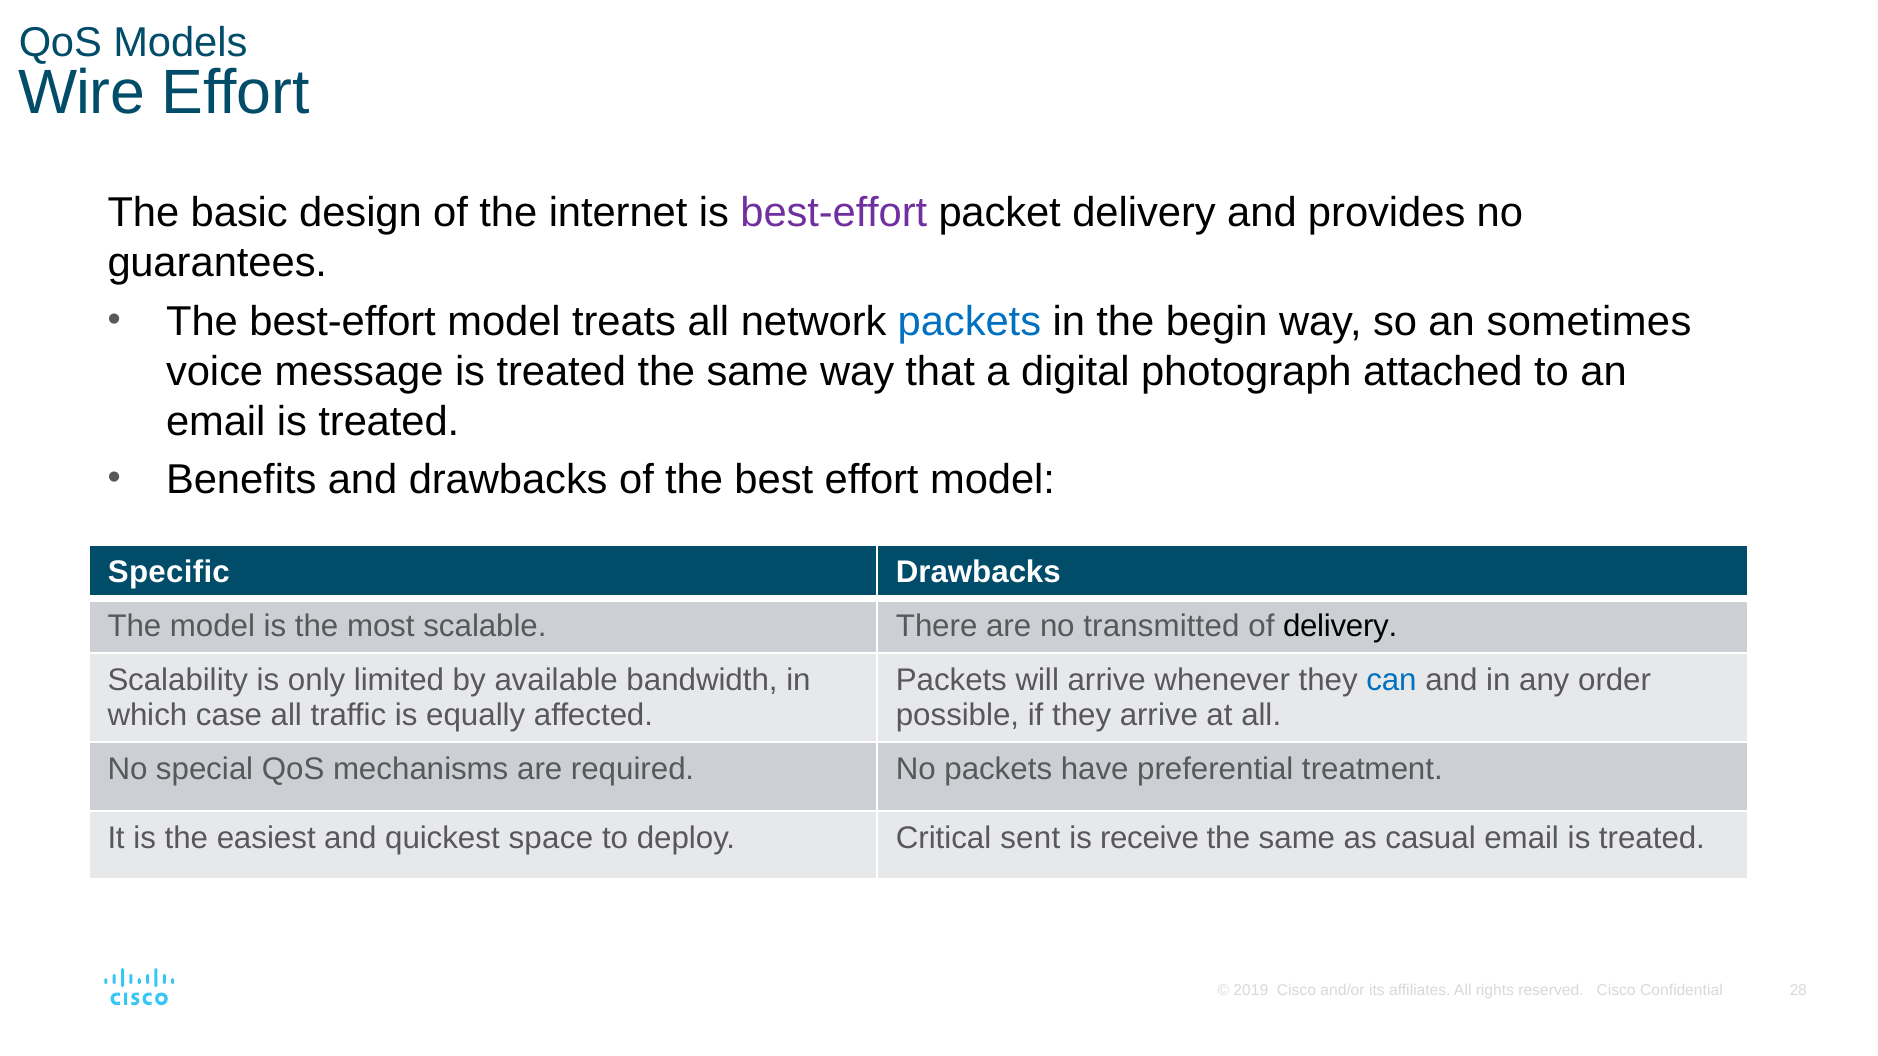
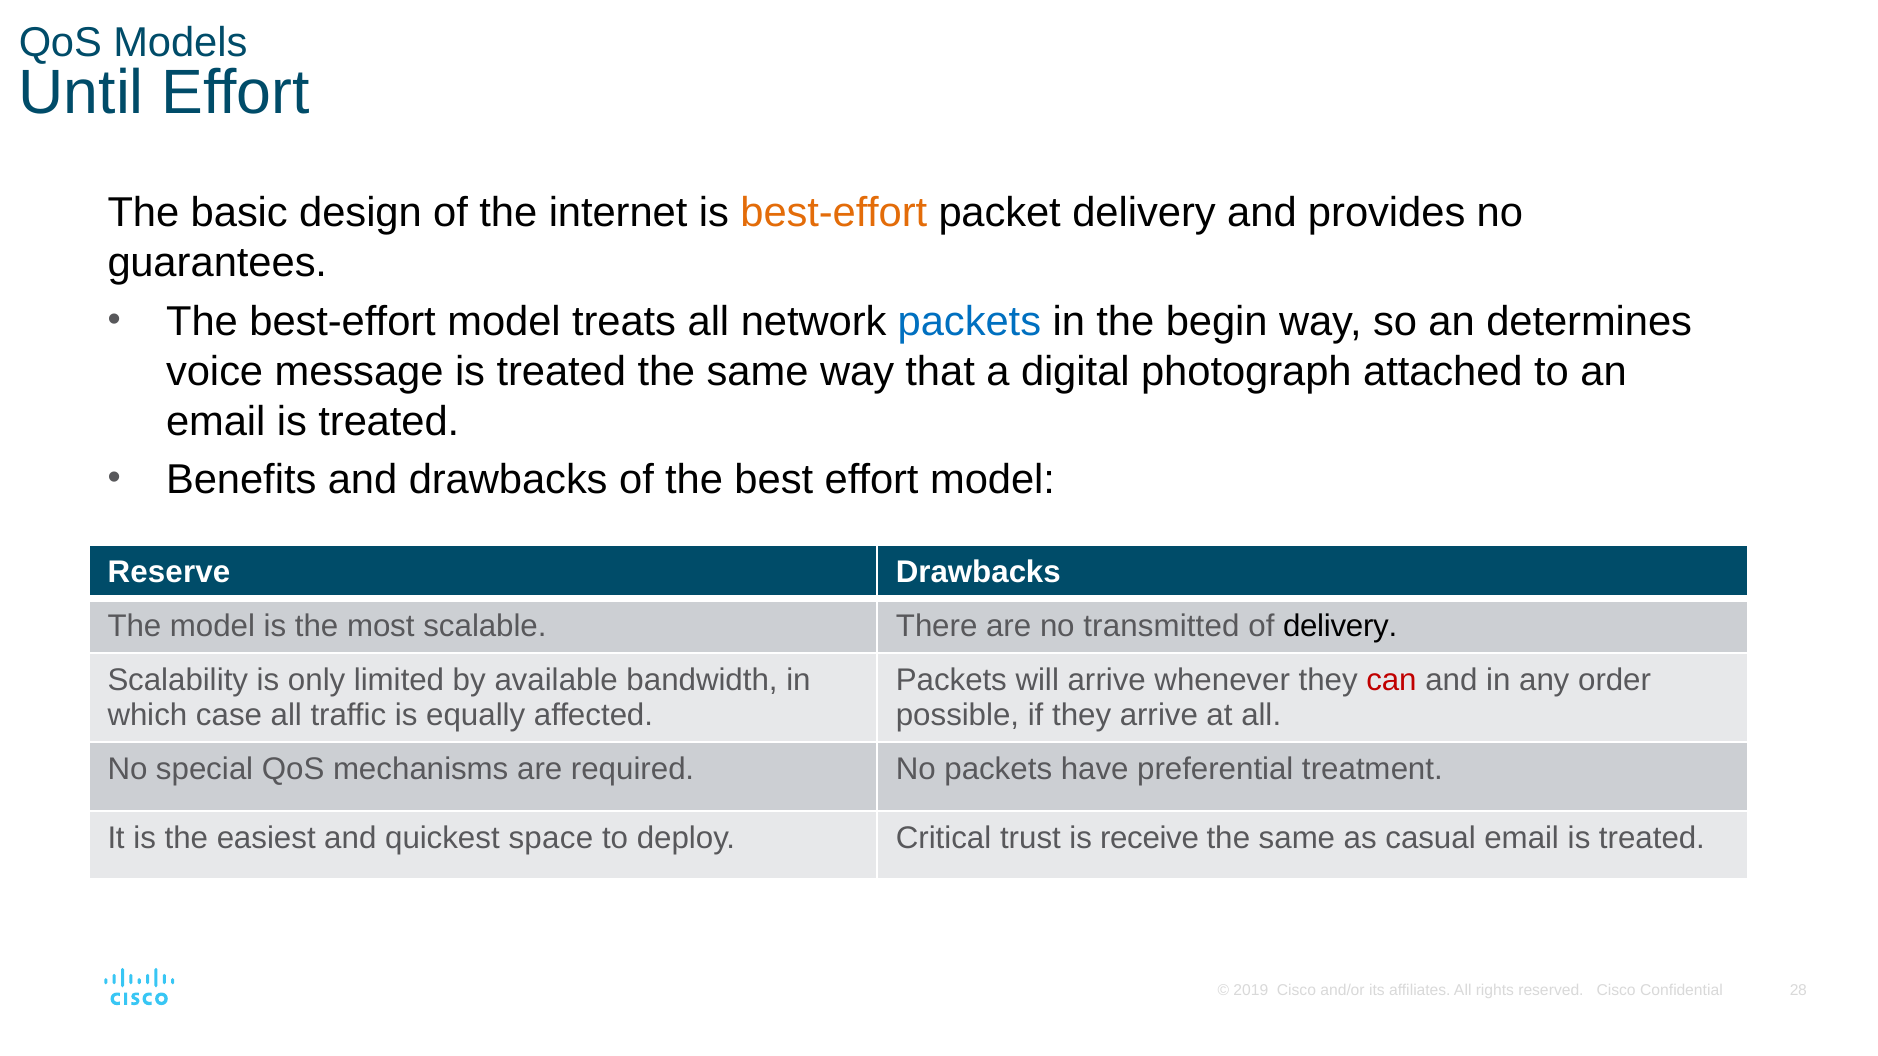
Wire: Wire -> Until
best-effort at (834, 213) colour: purple -> orange
sometimes: sometimes -> determines
Specific: Specific -> Reserve
can colour: blue -> red
sent: sent -> trust
